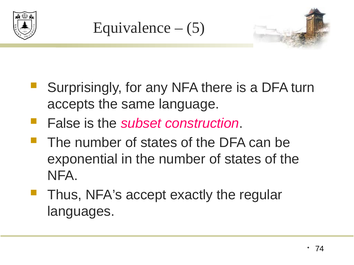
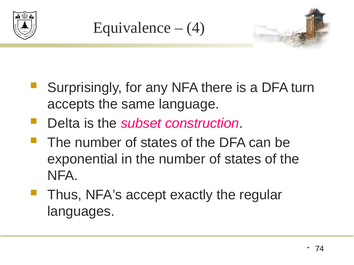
5: 5 -> 4
False: False -> Delta
